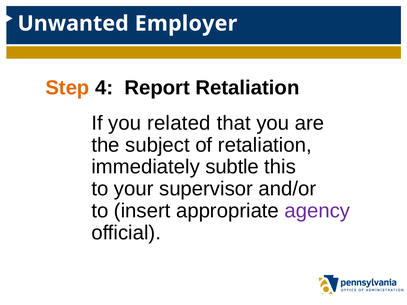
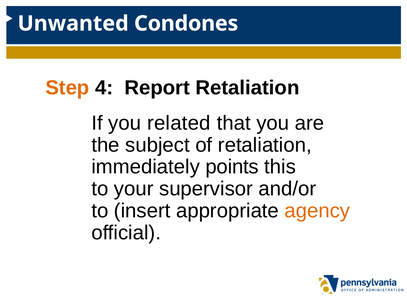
Employer: Employer -> Condones
subtle: subtle -> points
agency colour: purple -> orange
